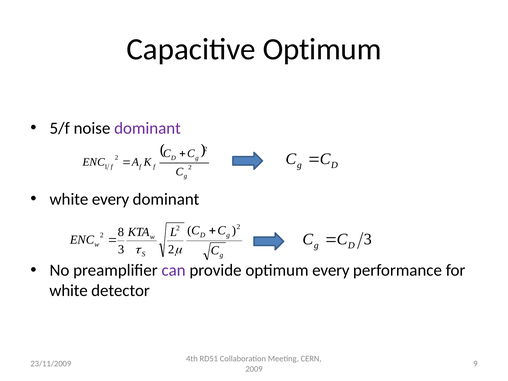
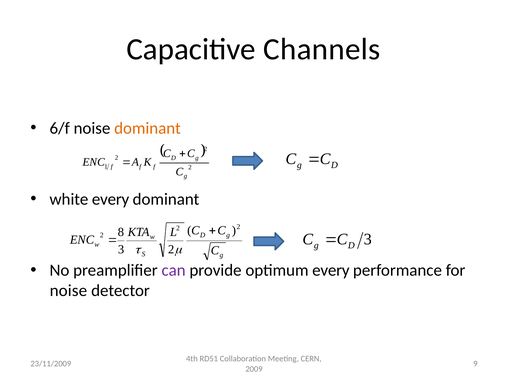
Capacitive Optimum: Optimum -> Channels
5/f: 5/f -> 6/f
dominant at (148, 128) colour: purple -> orange
white at (69, 291): white -> noise
